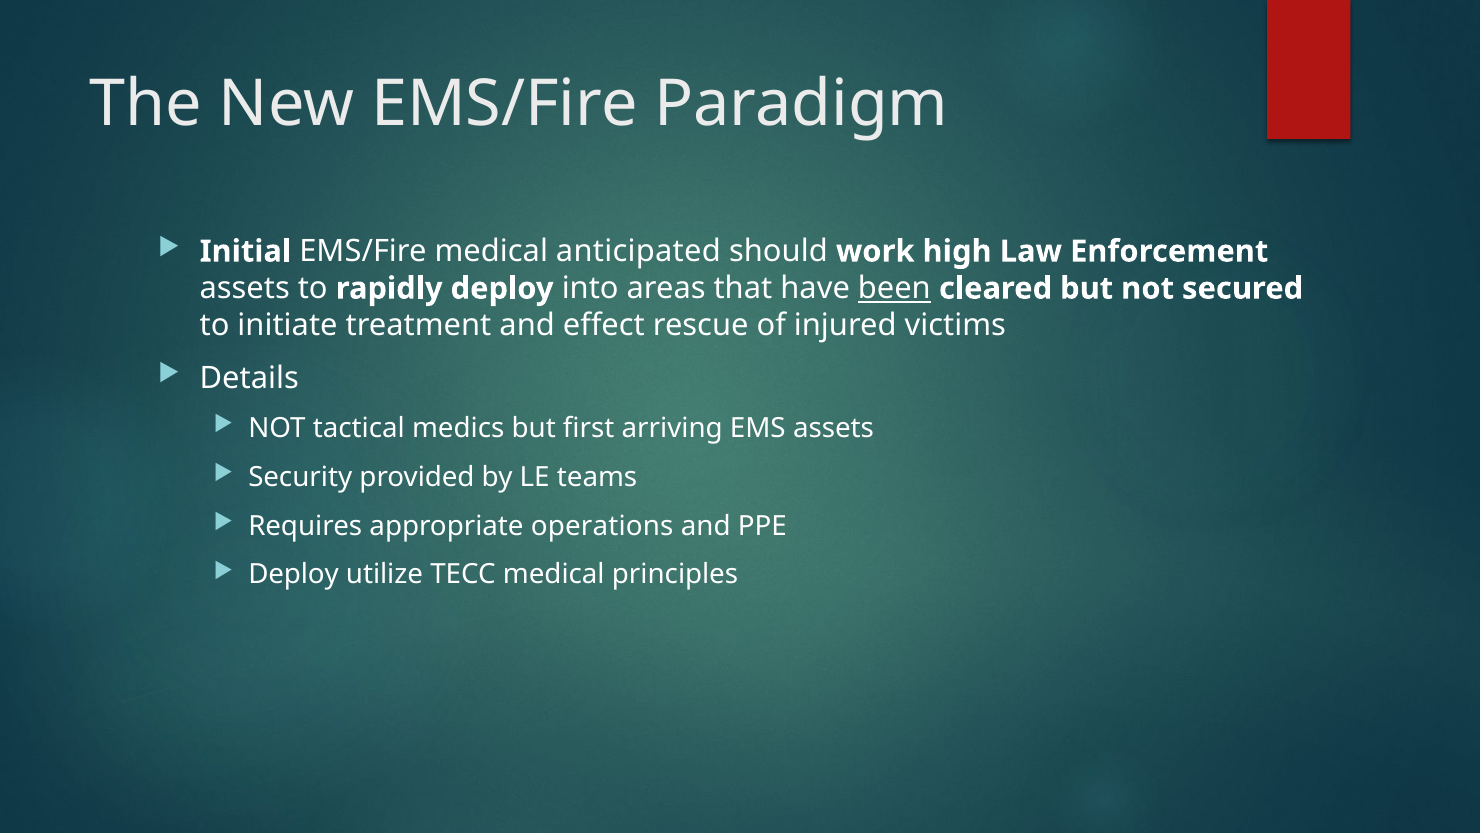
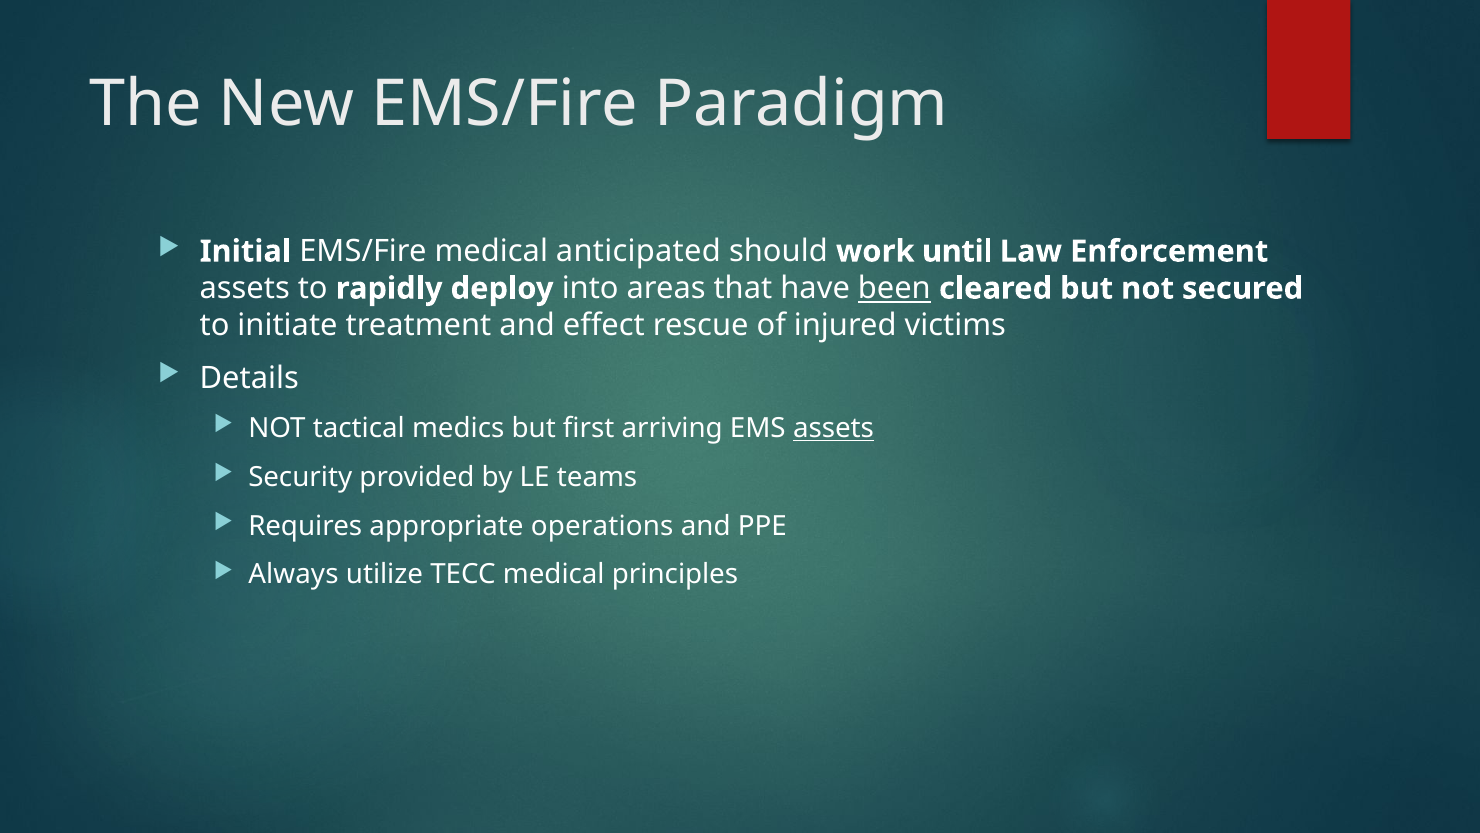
high: high -> until
assets at (834, 428) underline: none -> present
Deploy at (294, 574): Deploy -> Always
